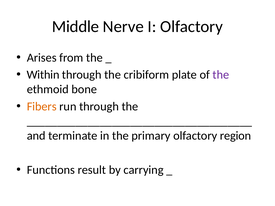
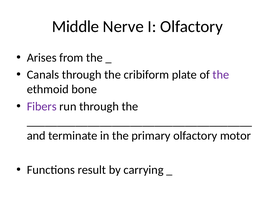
Within: Within -> Canals
Fibers colour: orange -> purple
region: region -> motor
